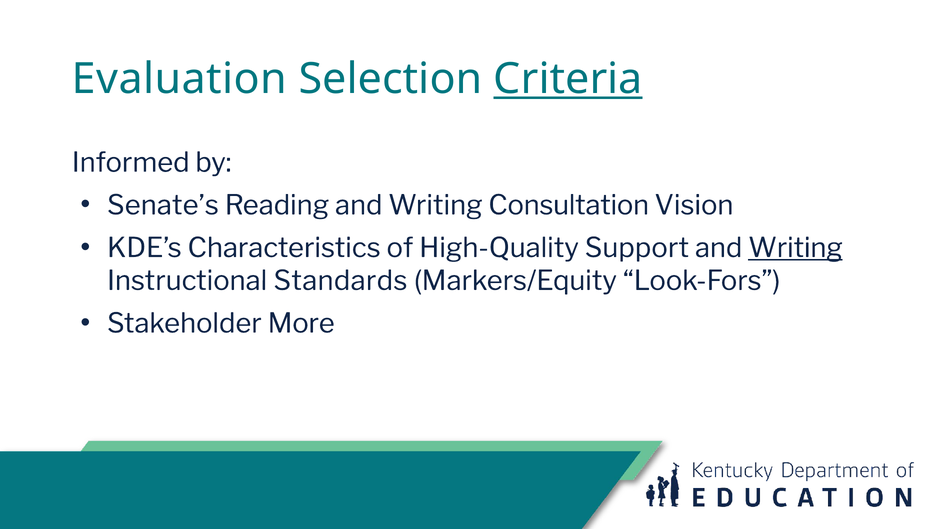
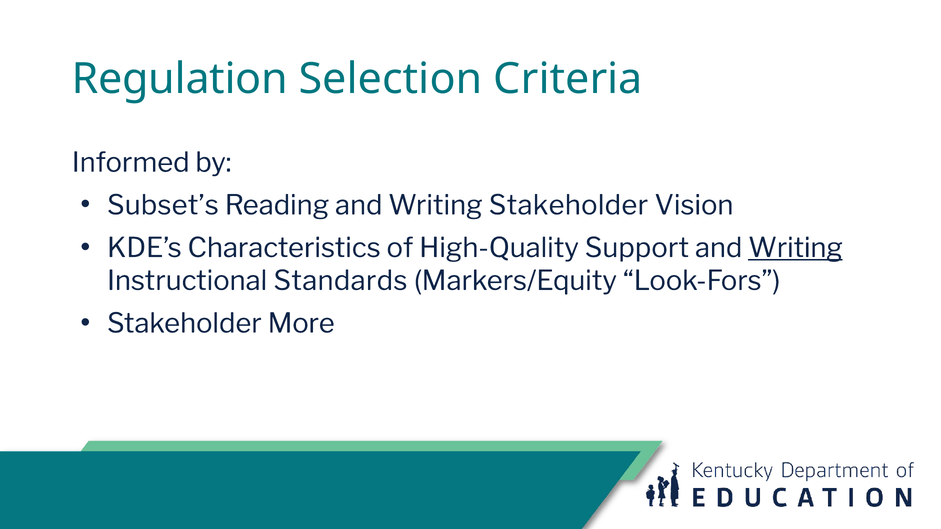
Evaluation: Evaluation -> Regulation
Criteria underline: present -> none
Senate’s: Senate’s -> Subset’s
Writing Consultation: Consultation -> Stakeholder
